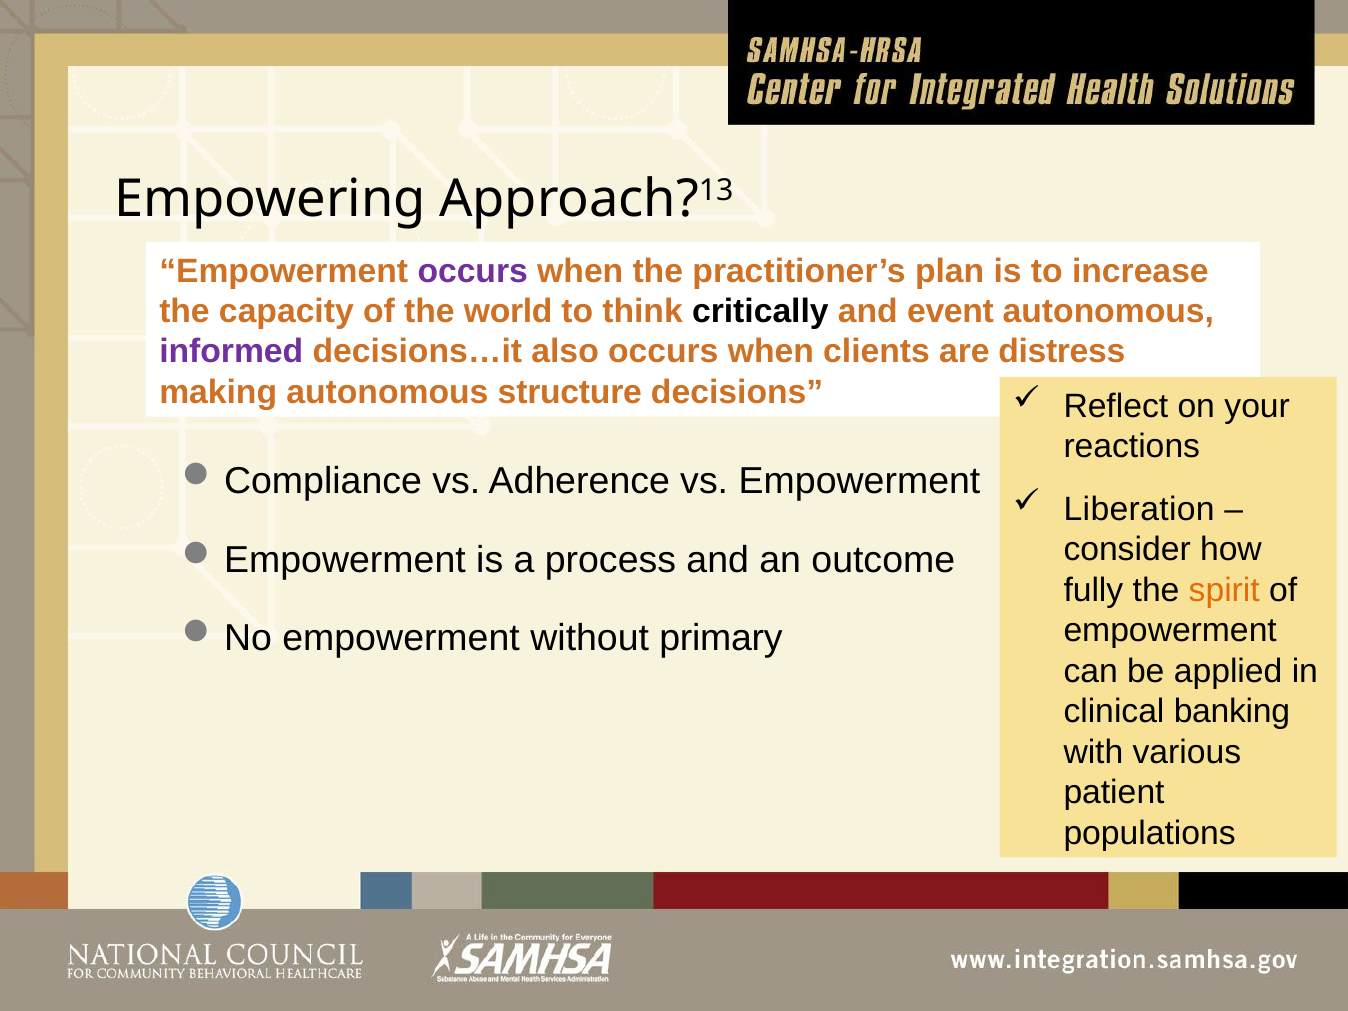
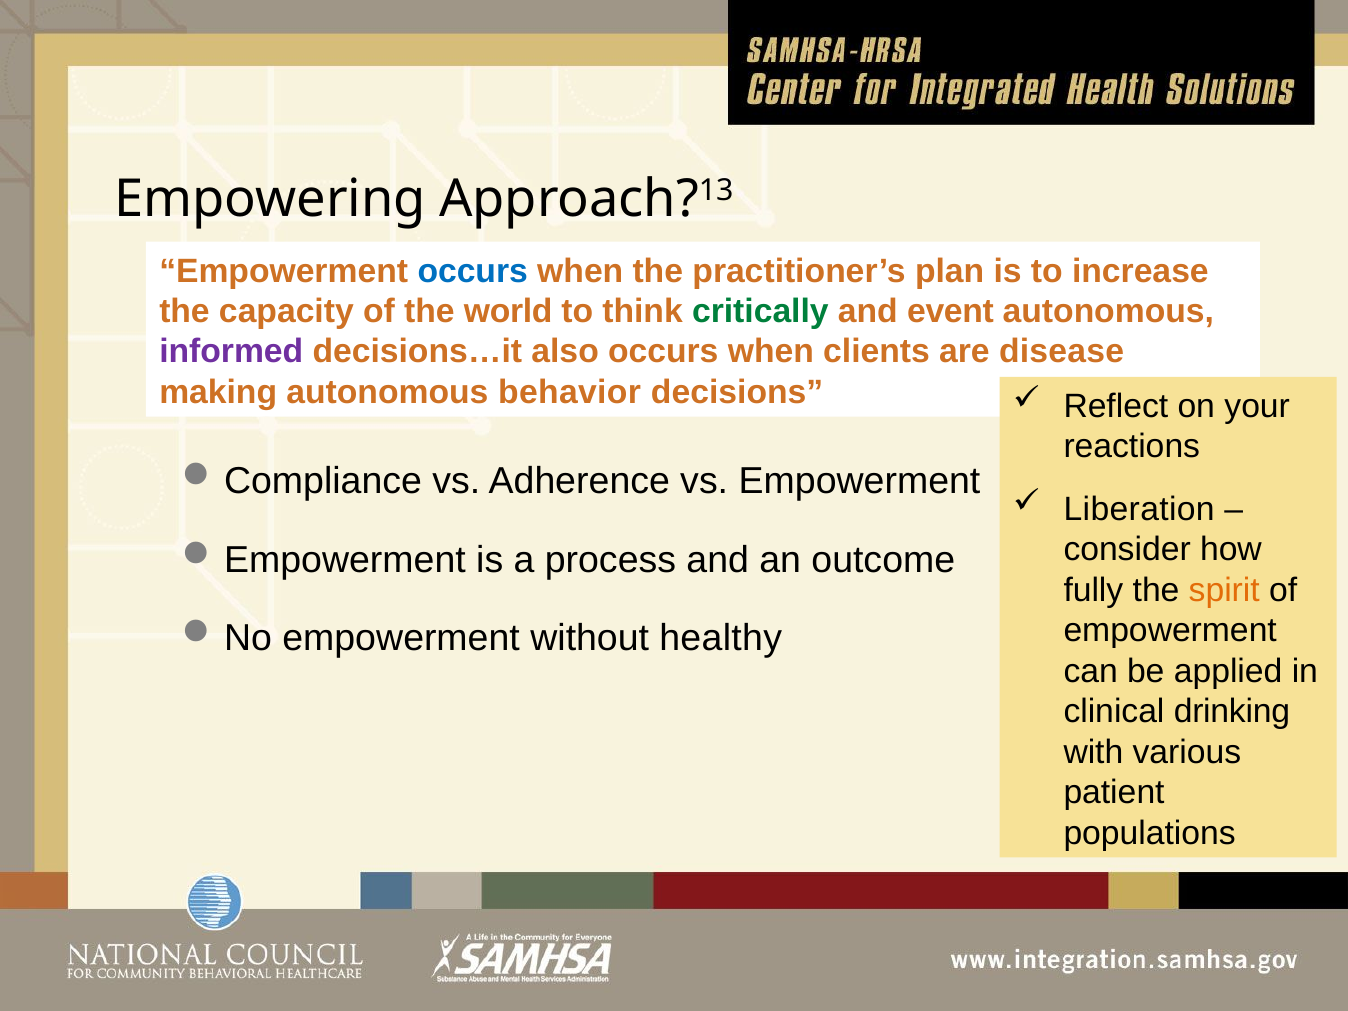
occurs at (473, 271) colour: purple -> blue
critically colour: black -> green
distress: distress -> disease
structure: structure -> behavior
primary: primary -> healthy
banking: banking -> drinking
